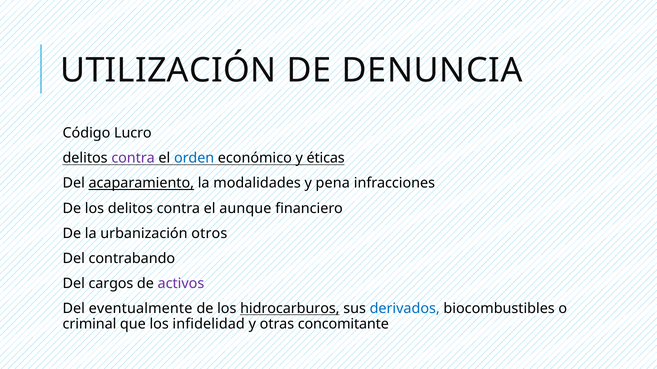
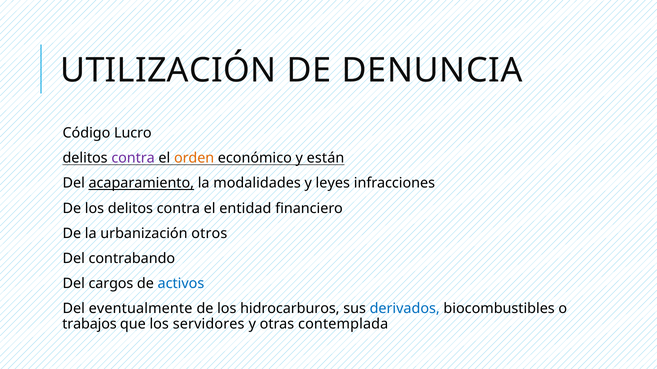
orden colour: blue -> orange
éticas: éticas -> están
pena: pena -> leyes
aunque: aunque -> entidad
activos colour: purple -> blue
hidrocarburos underline: present -> none
criminal: criminal -> trabajos
infidelidad: infidelidad -> servidores
concomitante: concomitante -> contemplada
